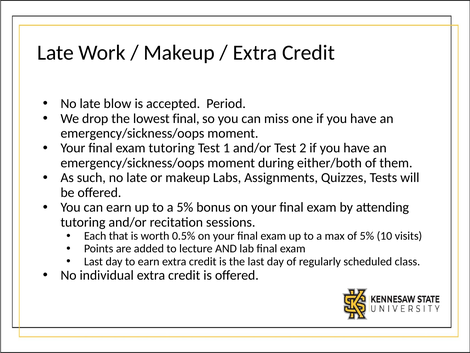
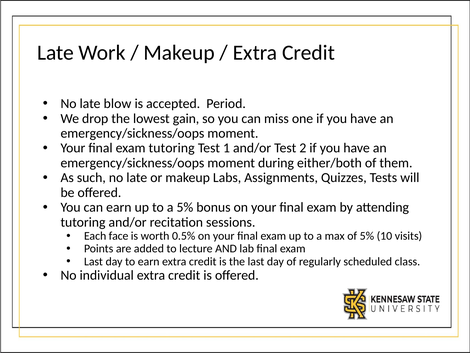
lowest final: final -> gain
that: that -> face
